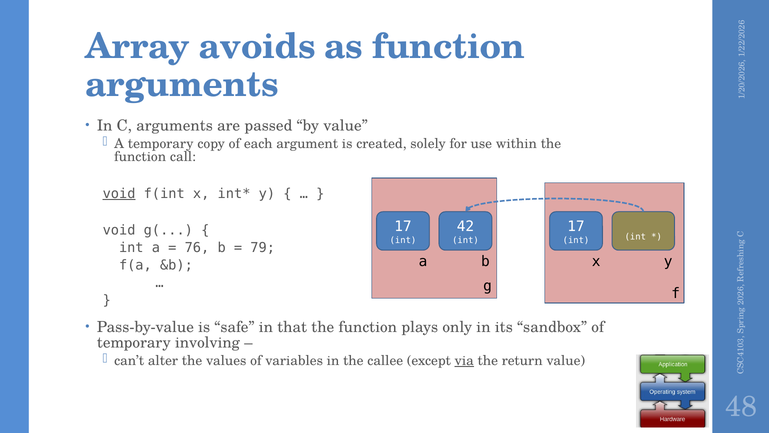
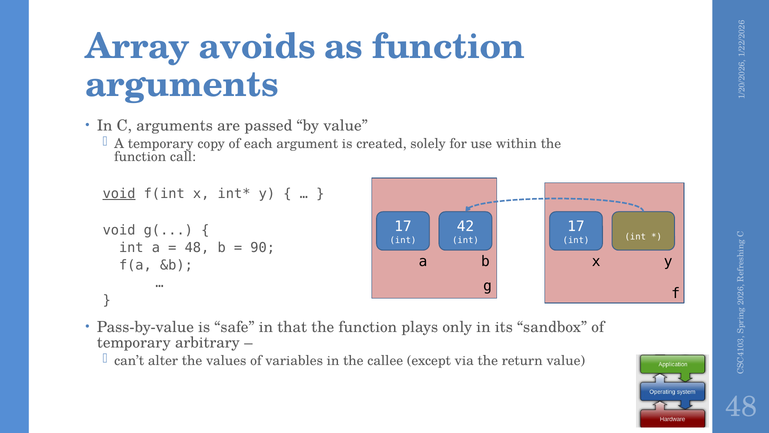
76 at (197, 247): 76 -> 48
79: 79 -> 90
involving: involving -> arbitrary
via underline: present -> none
